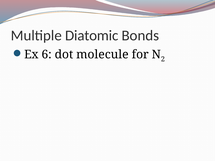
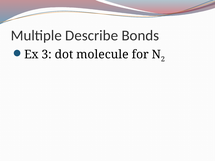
Diatomic: Diatomic -> Describe
6: 6 -> 3
